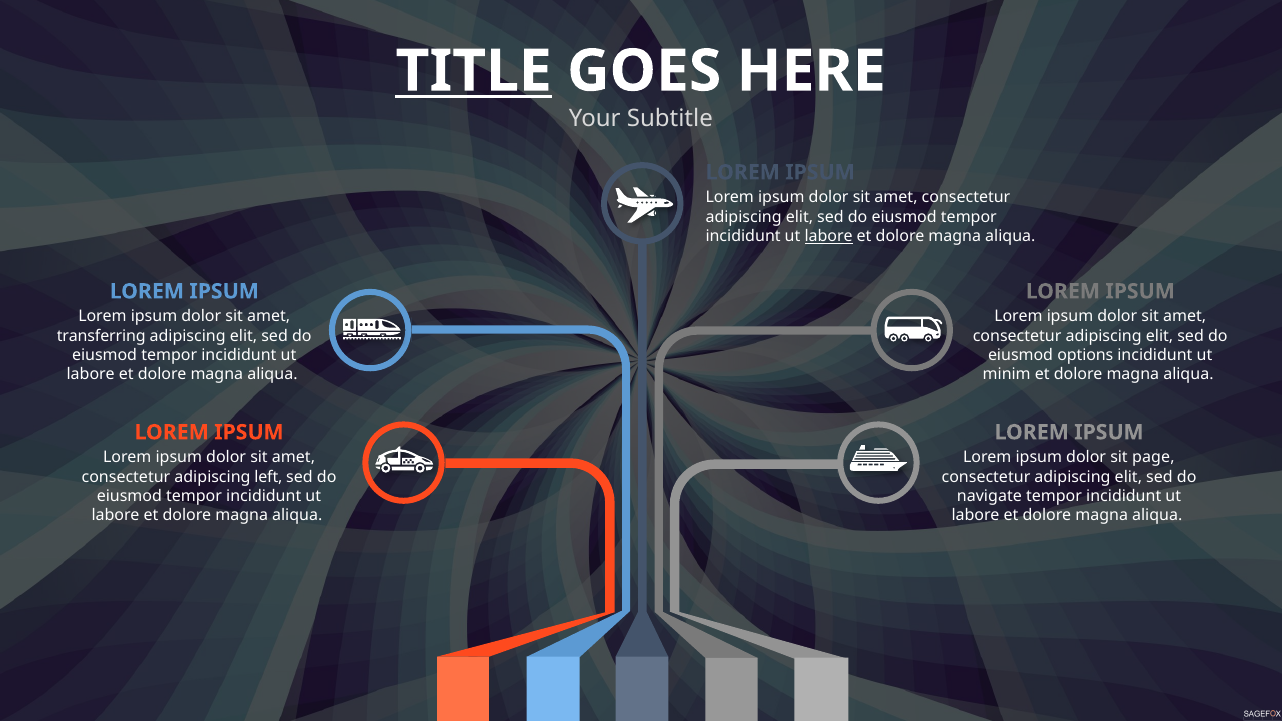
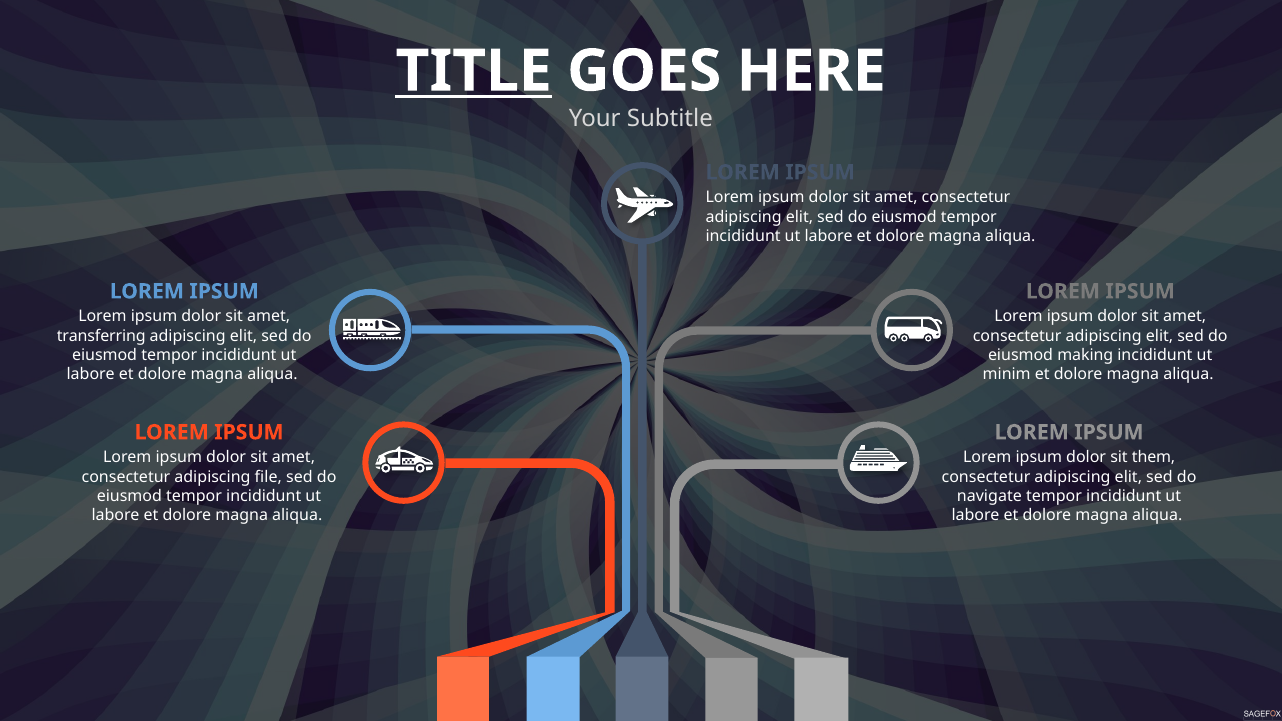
labore at (829, 236) underline: present -> none
options: options -> making
page: page -> them
left: left -> file
